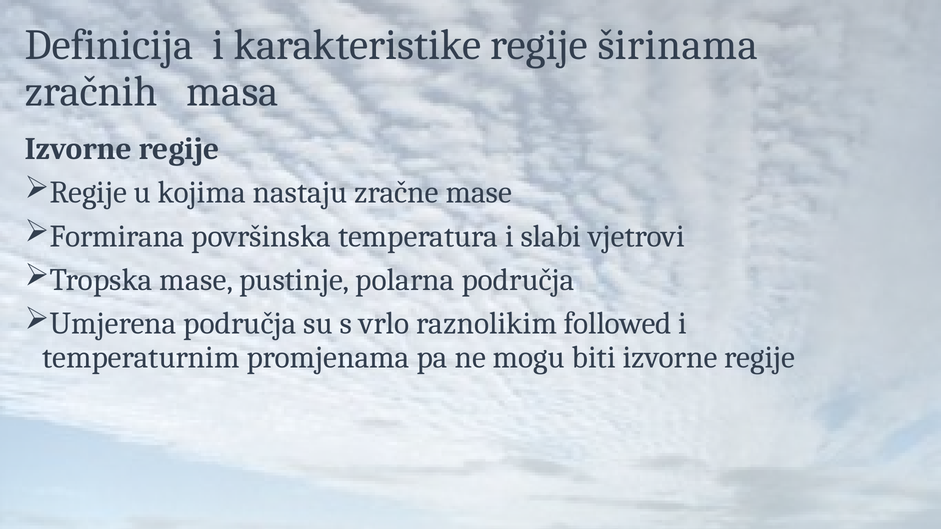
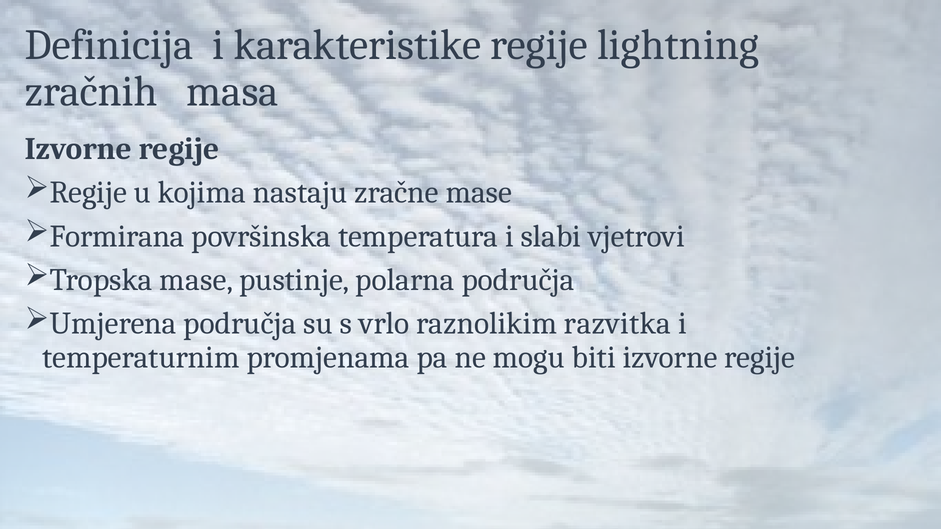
širinama: širinama -> lightning
followed: followed -> razvitka
